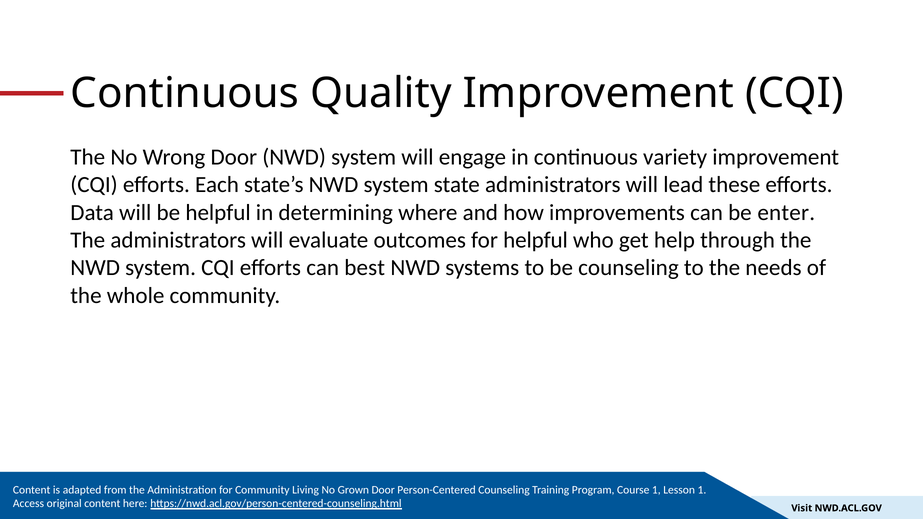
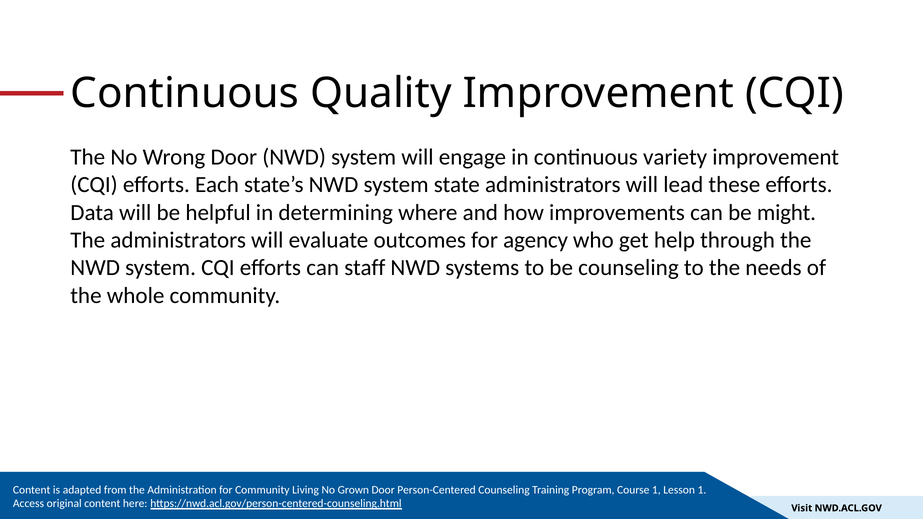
enter: enter -> might
for helpful: helpful -> agency
best: best -> staff
